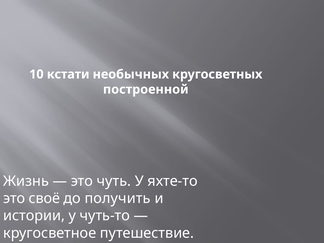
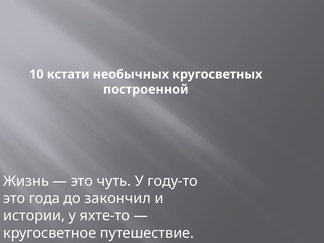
яхте-то: яхте-то -> году-то
своё: своё -> года
получить: получить -> закончил
чуть-то: чуть-то -> яхте-то
